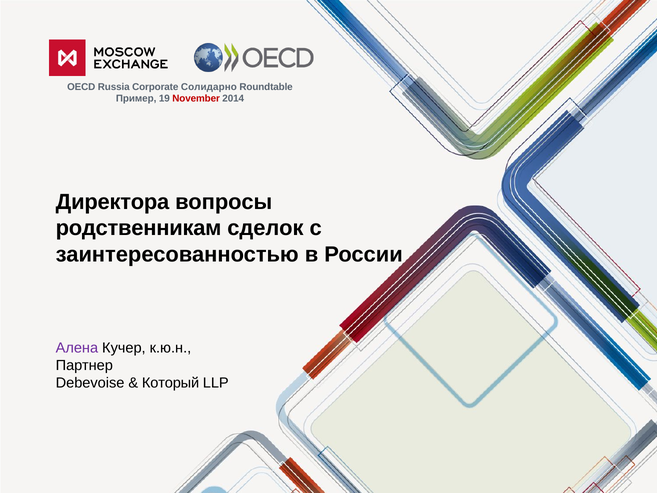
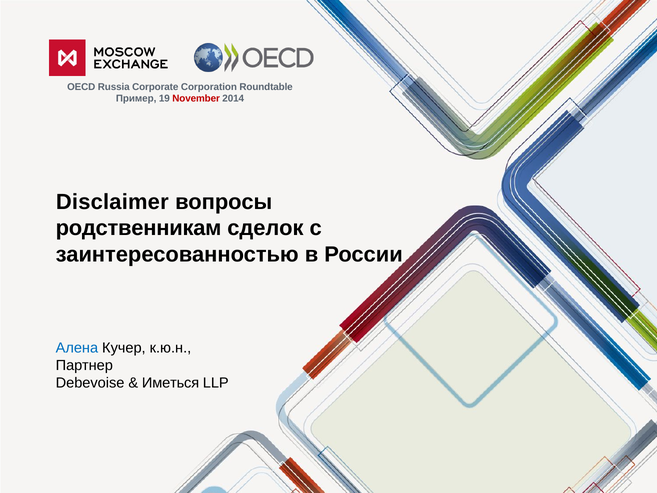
Солидарно: Солидарно -> Corporation
Директора: Директора -> Disclaimer
Алена colour: purple -> blue
Который: Который -> Иметься
